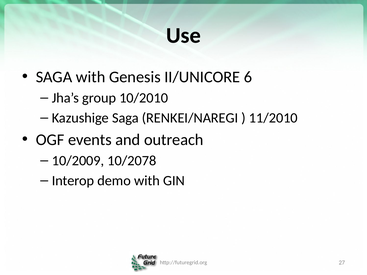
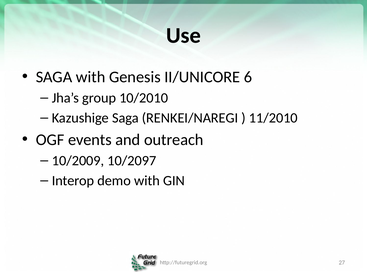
10/2078: 10/2078 -> 10/2097
